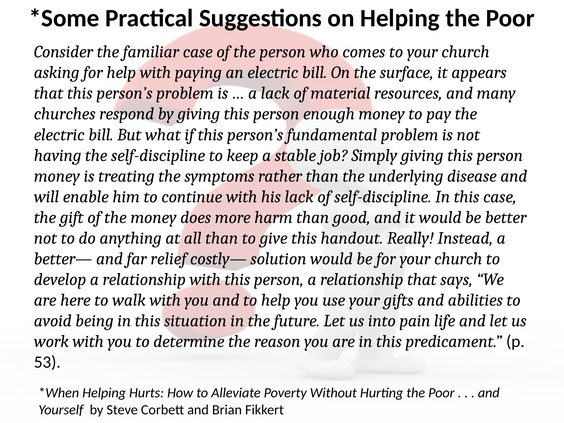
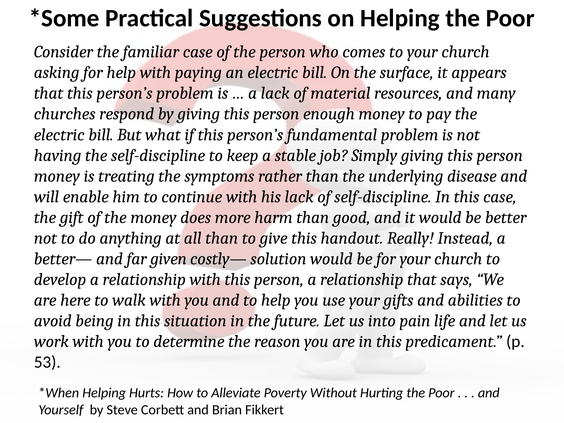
relief: relief -> given
